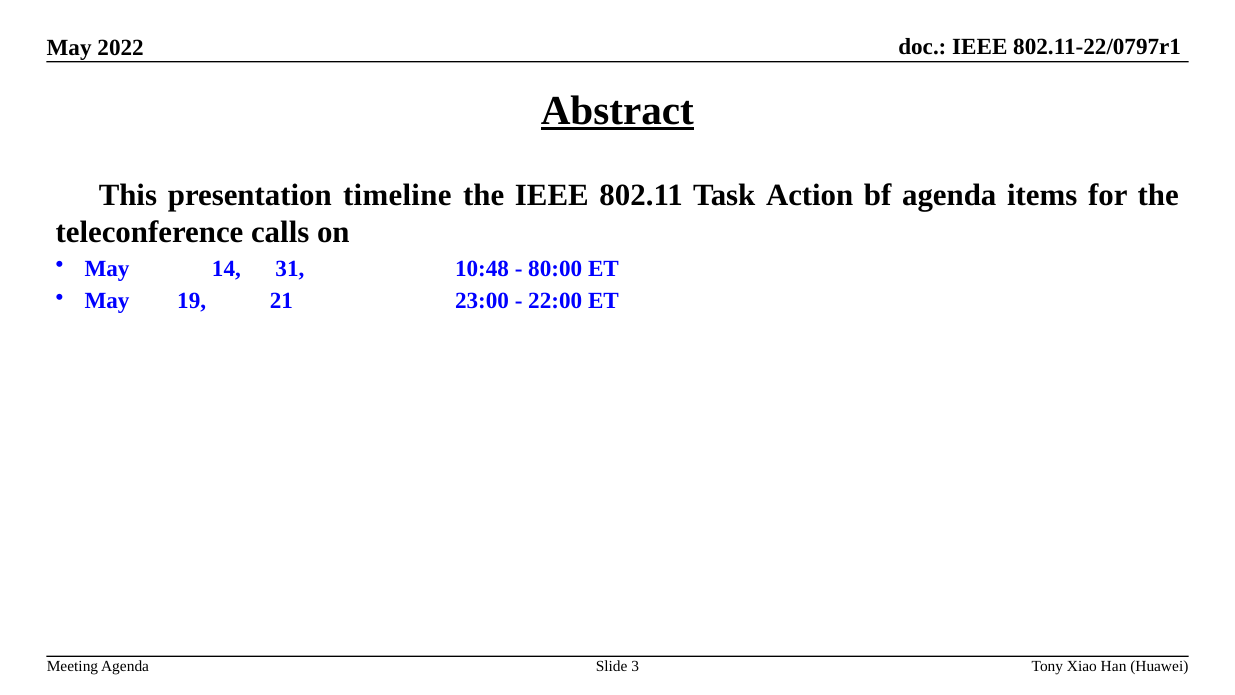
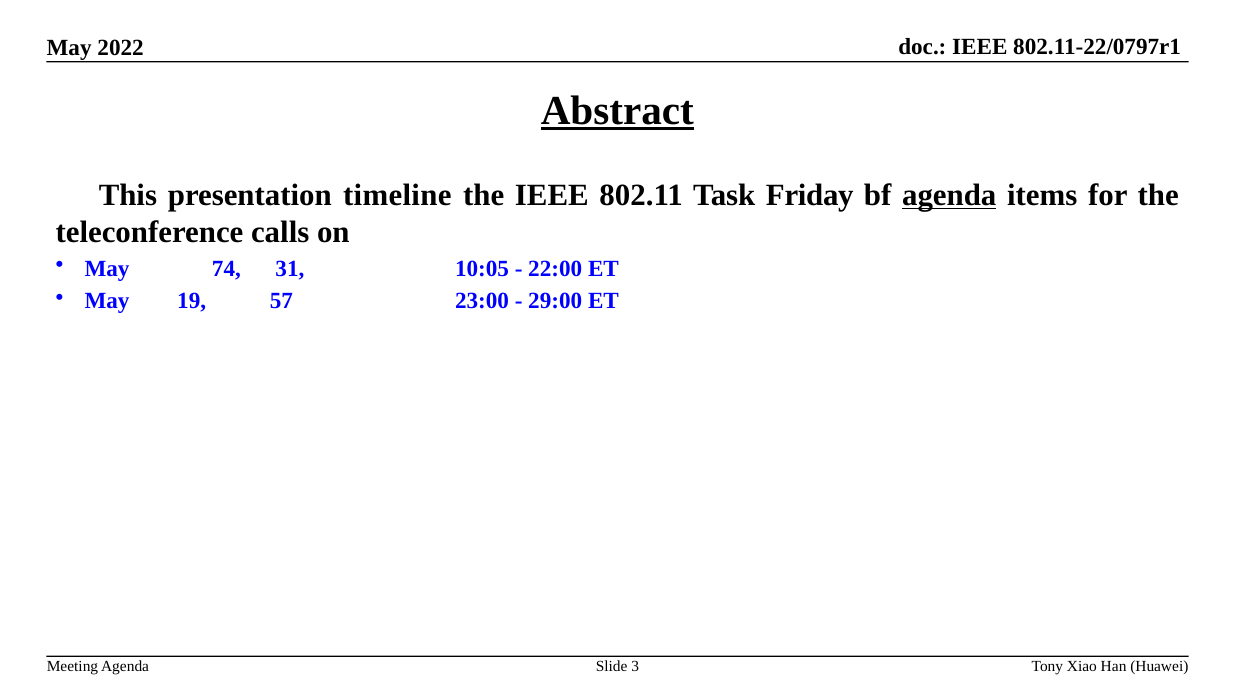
Action: Action -> Friday
agenda at (949, 195) underline: none -> present
14: 14 -> 74
10:48: 10:48 -> 10:05
80:00: 80:00 -> 22:00
21: 21 -> 57
22:00: 22:00 -> 29:00
